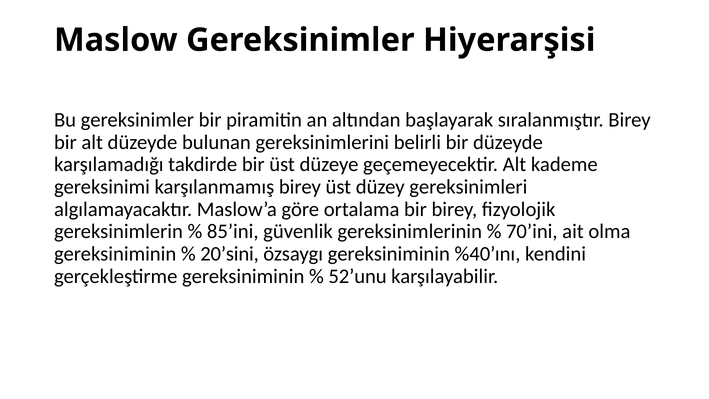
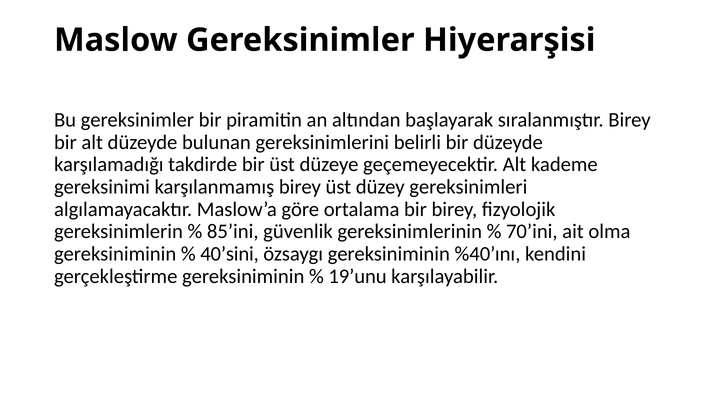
20’sini: 20’sini -> 40’sini
52’unu: 52’unu -> 19’unu
